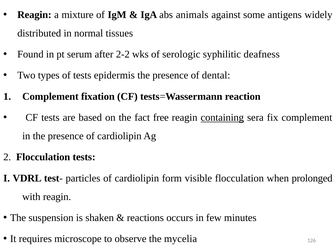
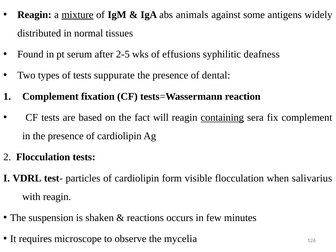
mixture underline: none -> present
2-2: 2-2 -> 2-5
serologic: serologic -> effusions
epidermis: epidermis -> suppurate
free: free -> will
prolonged: prolonged -> salivarius
